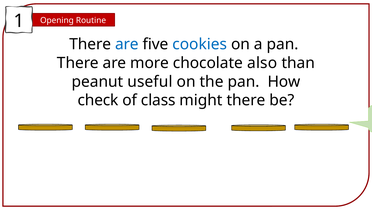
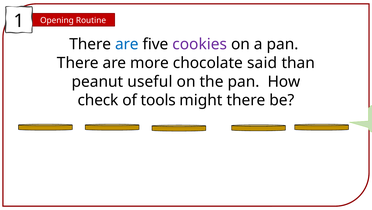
cookies colour: blue -> purple
also: also -> said
class: class -> tools
